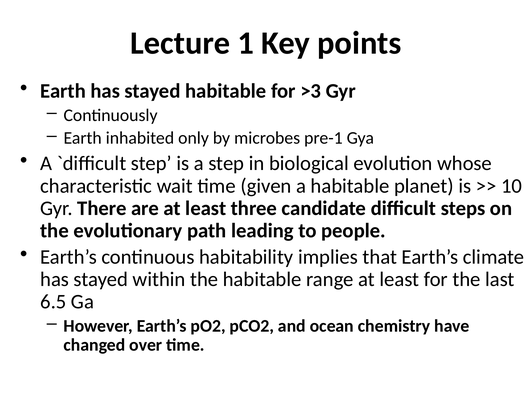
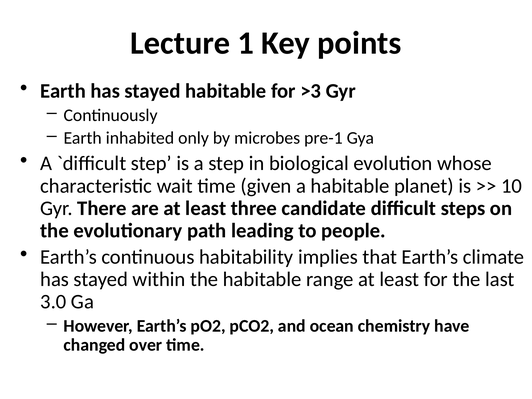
6.5: 6.5 -> 3.0
